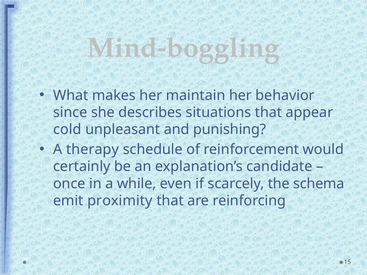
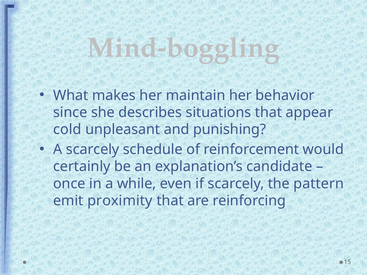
A therapy: therapy -> scarcely
schema: schema -> pattern
